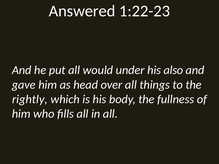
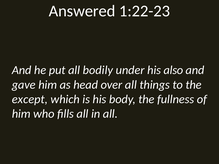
would: would -> bodily
rightly: rightly -> except
